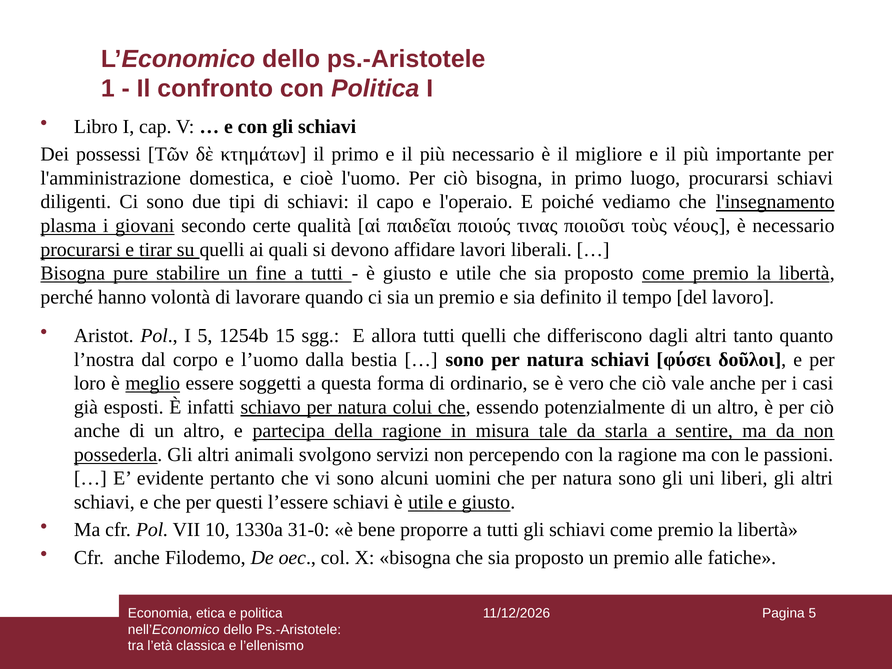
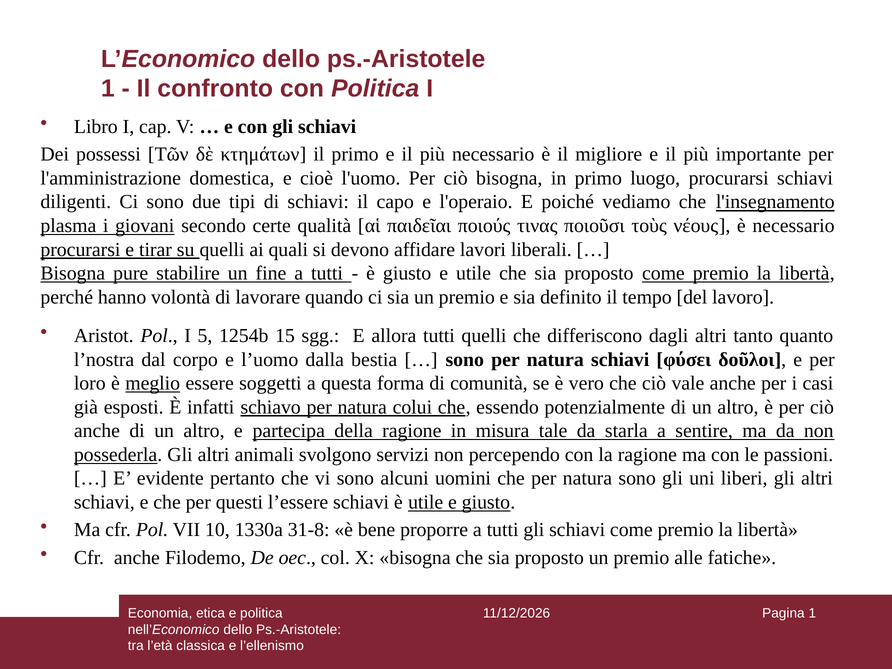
ordinario: ordinario -> comunità
31-0: 31-0 -> 31-8
Pagina 5: 5 -> 1
